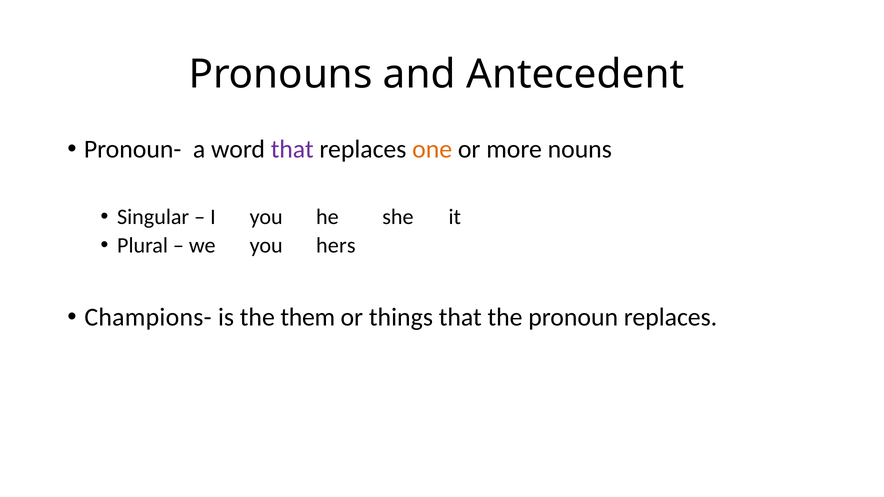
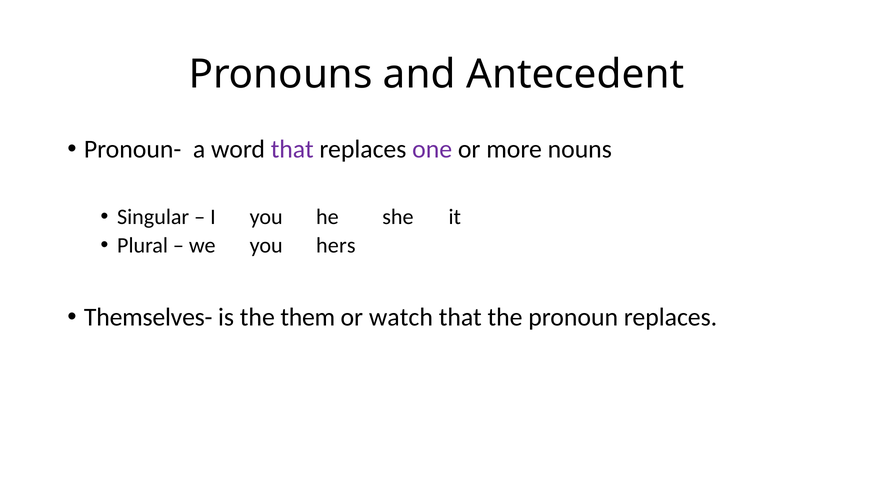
one colour: orange -> purple
Champions-: Champions- -> Themselves-
things: things -> watch
